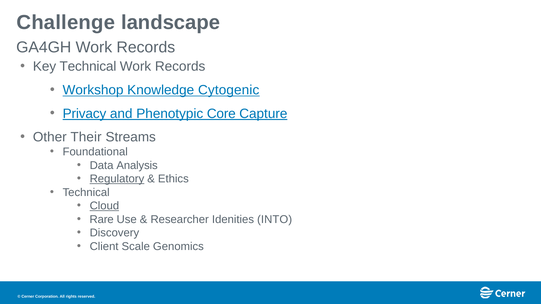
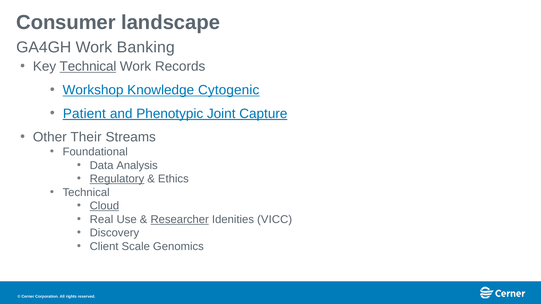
Challenge: Challenge -> Consumer
GA4GH Work Records: Records -> Banking
Technical at (88, 67) underline: none -> present
Privacy: Privacy -> Patient
Core: Core -> Joint
Rare: Rare -> Real
Researcher underline: none -> present
INTO: INTO -> VICC
